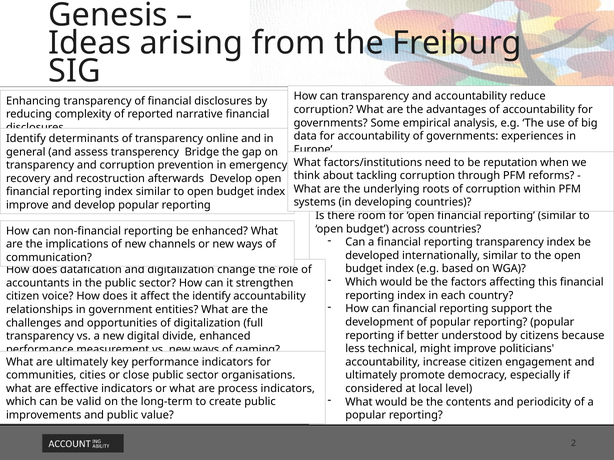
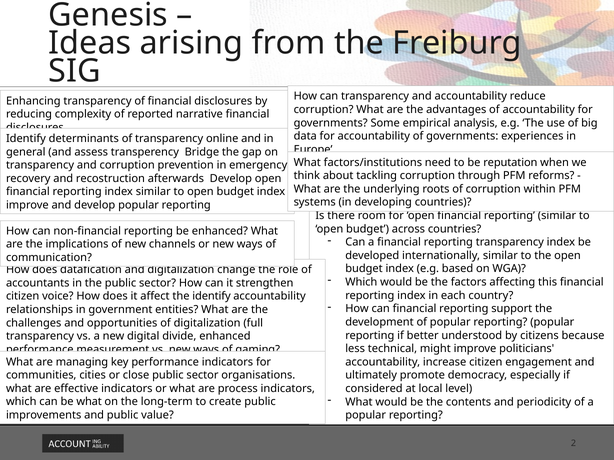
are ultimately: ultimately -> managing
be valid: valid -> what
